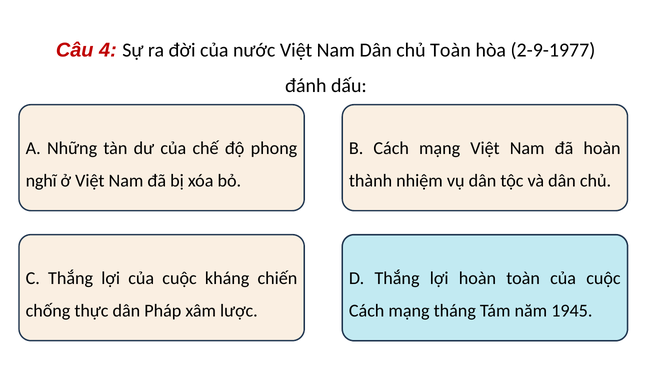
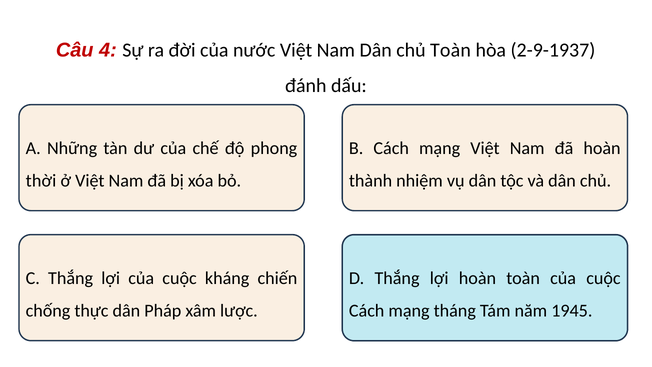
2-9-1977: 2-9-1977 -> 2-9-1937
nghĩ: nghĩ -> thời
